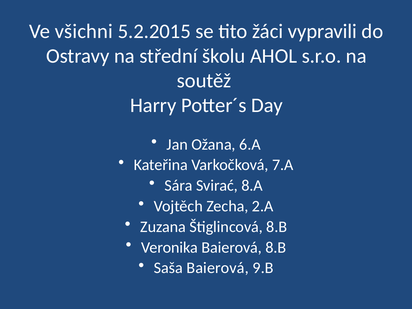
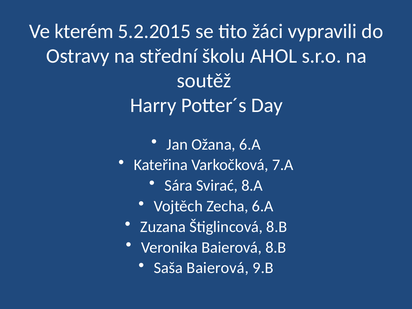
všichni: všichni -> kterém
Zecha 2.A: 2.A -> 6.A
